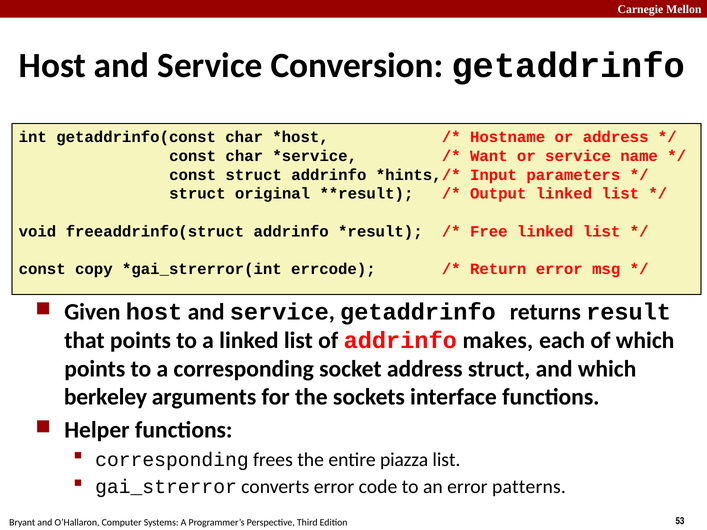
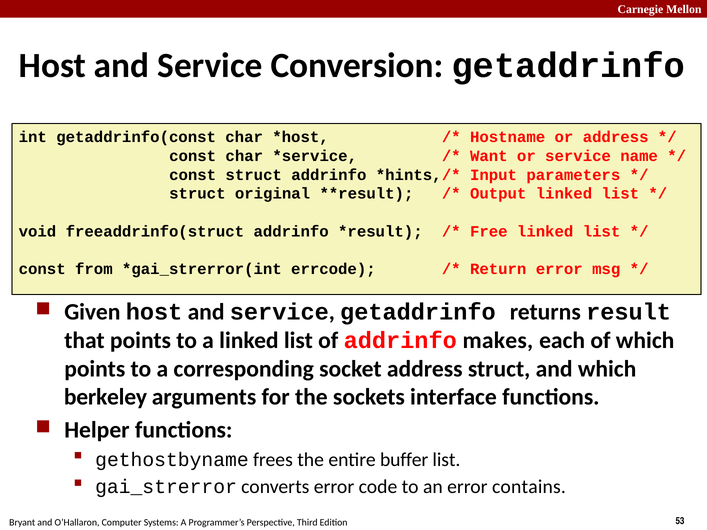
copy: copy -> from
corresponding at (172, 460): corresponding -> gethostbyname
piazza: piazza -> buffer
patterns: patterns -> contains
